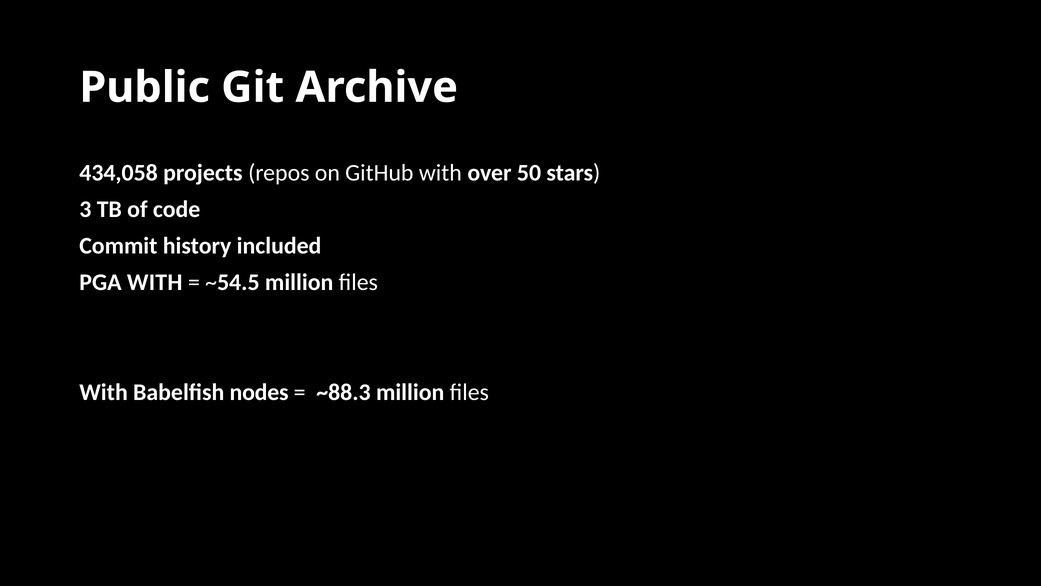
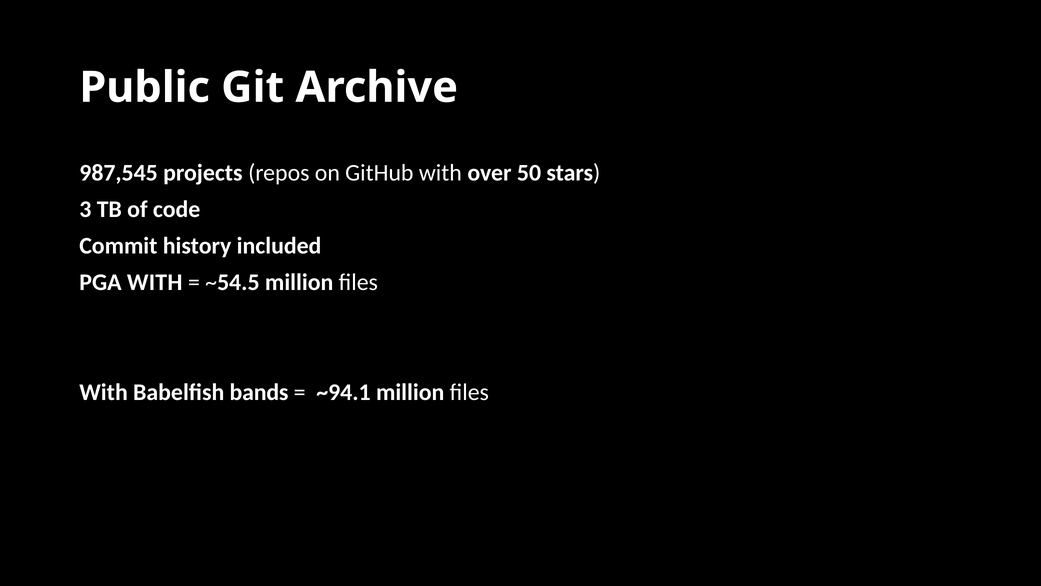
434,058: 434,058 -> 987,545
nodes: nodes -> bands
~88.3: ~88.3 -> ~94.1
